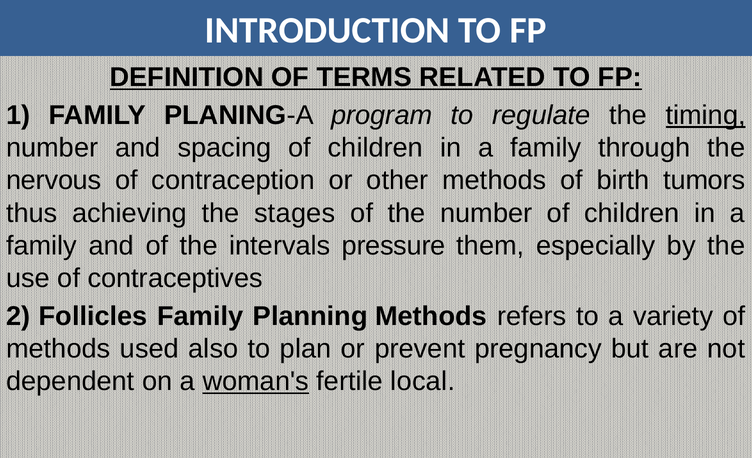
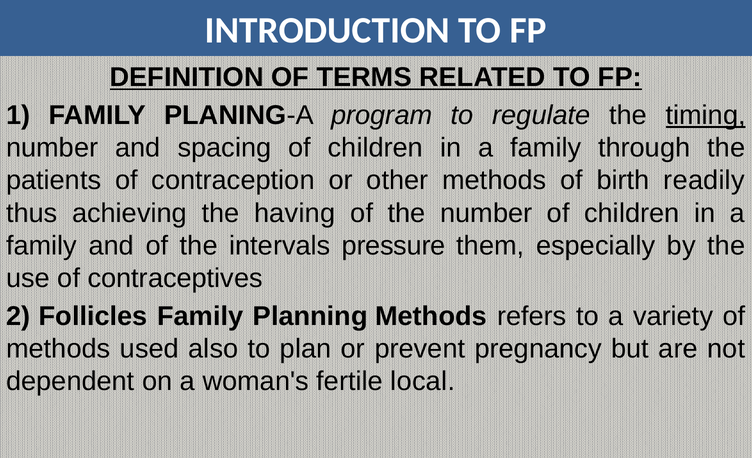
nervous: nervous -> patients
tumors: tumors -> readily
stages: stages -> having
woman's underline: present -> none
